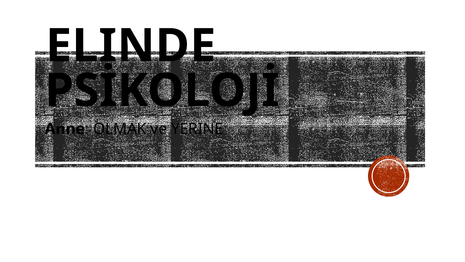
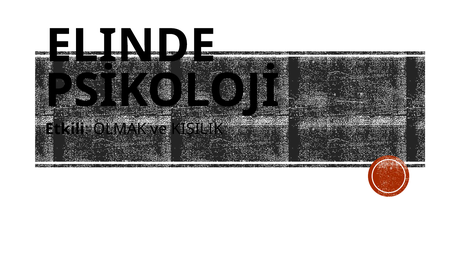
Anne: Anne -> Etkili
YERINE: YERINE -> KIŞILIK
